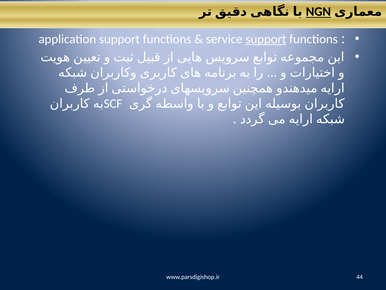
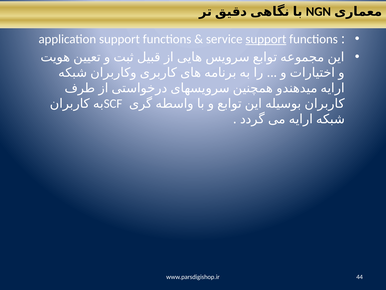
NGN underline: present -> none
